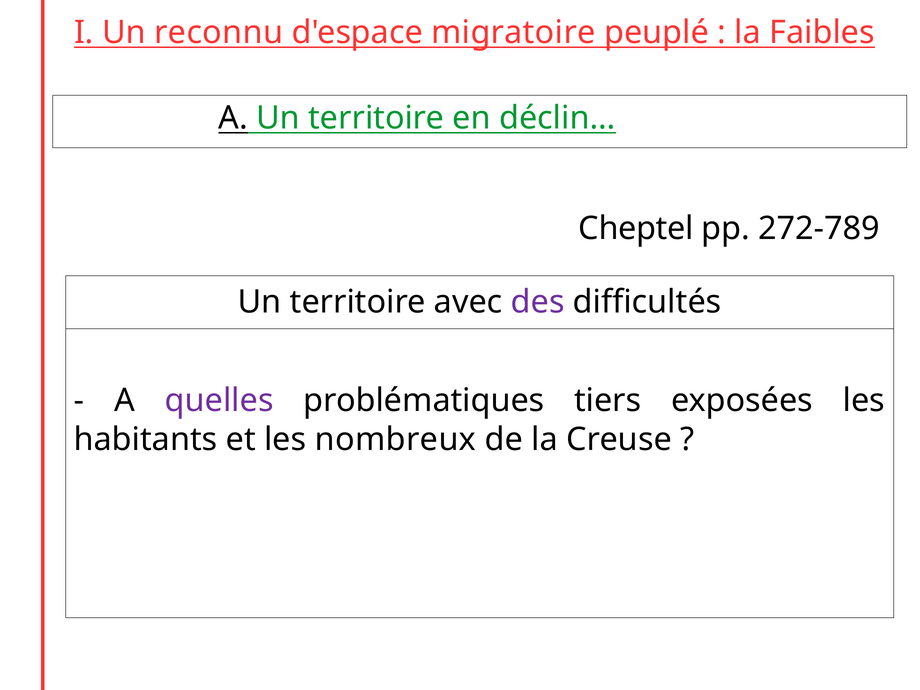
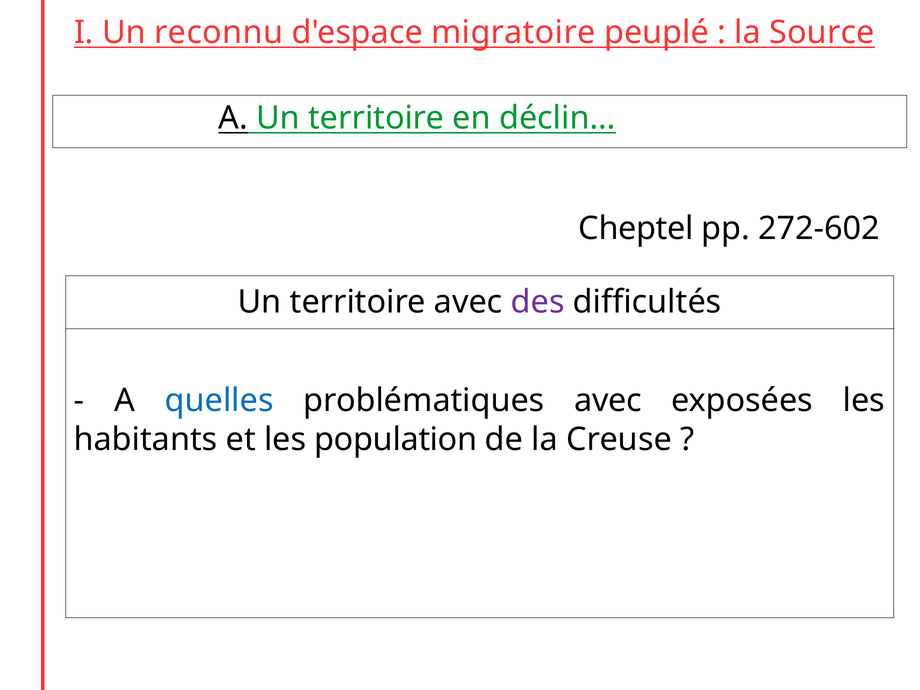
Faibles: Faibles -> Source
272-789: 272-789 -> 272-602
quelles colour: purple -> blue
problématiques tiers: tiers -> avec
nombreux: nombreux -> population
